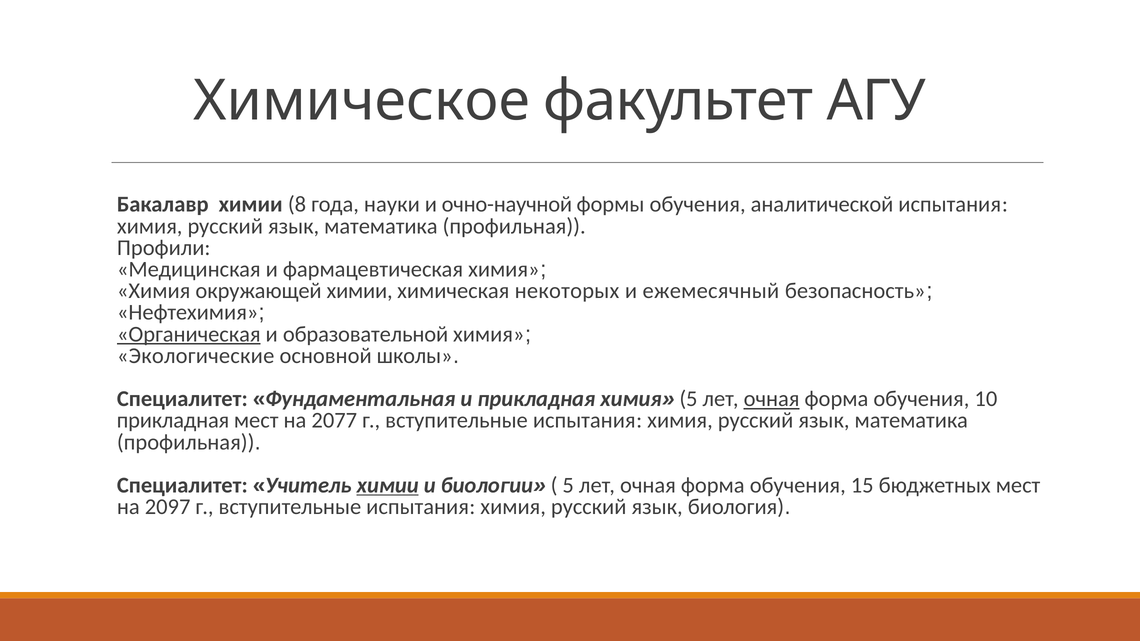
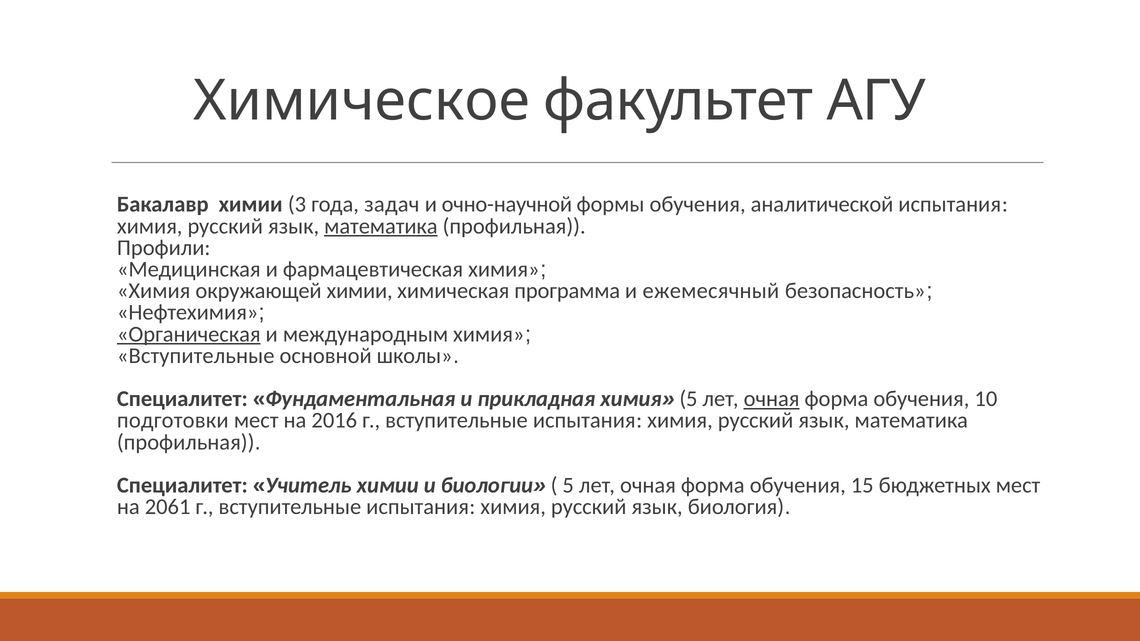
8: 8 -> 3
науки: науки -> задач
математика at (381, 226) underline: none -> present
некоторых: некоторых -> программа
образовательной: образовательной -> международным
Экологические at (196, 356): Экологические -> Вступительные
прикладная at (173, 421): прикладная -> подготовки
2077: 2077 -> 2016
химии at (388, 486) underline: present -> none
2097: 2097 -> 2061
